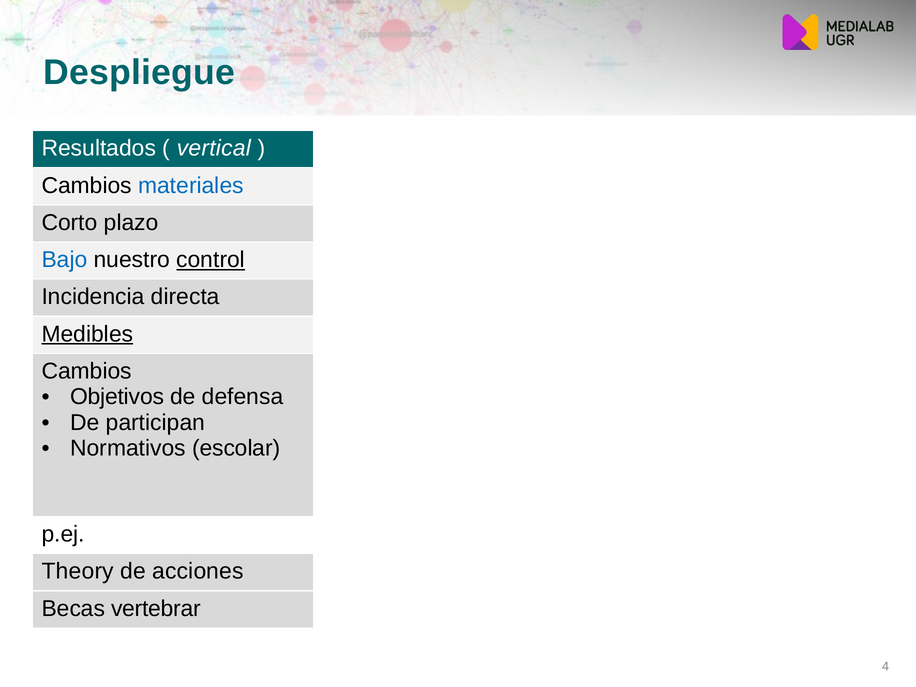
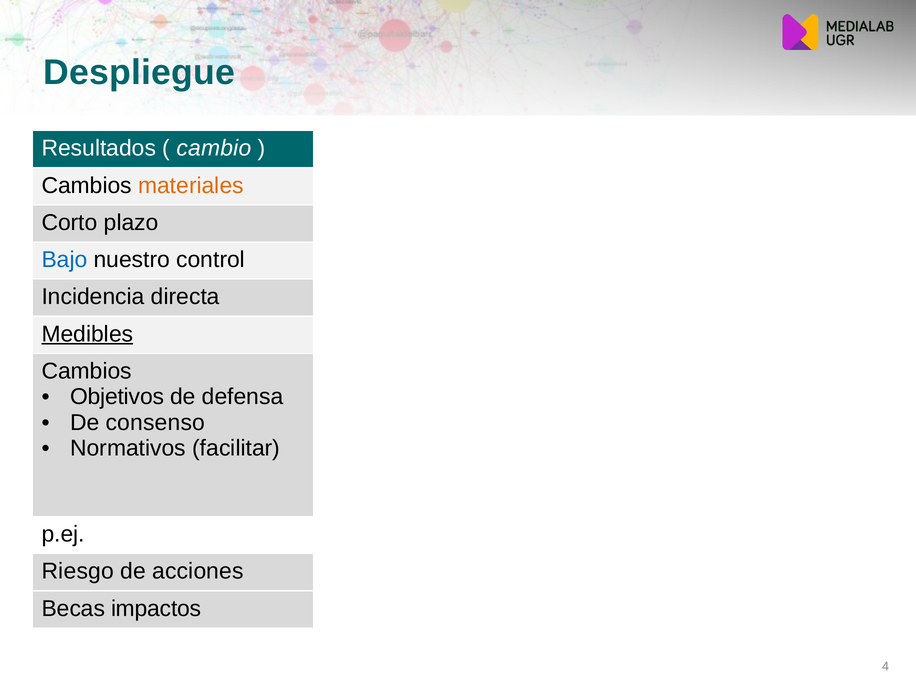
vertical: vertical -> cambio
materiales colour: blue -> orange
control underline: present -> none
participan: participan -> consenso
escolar: escolar -> facilitar
Theory: Theory -> Riesgo
vertebrar: vertebrar -> impactos
